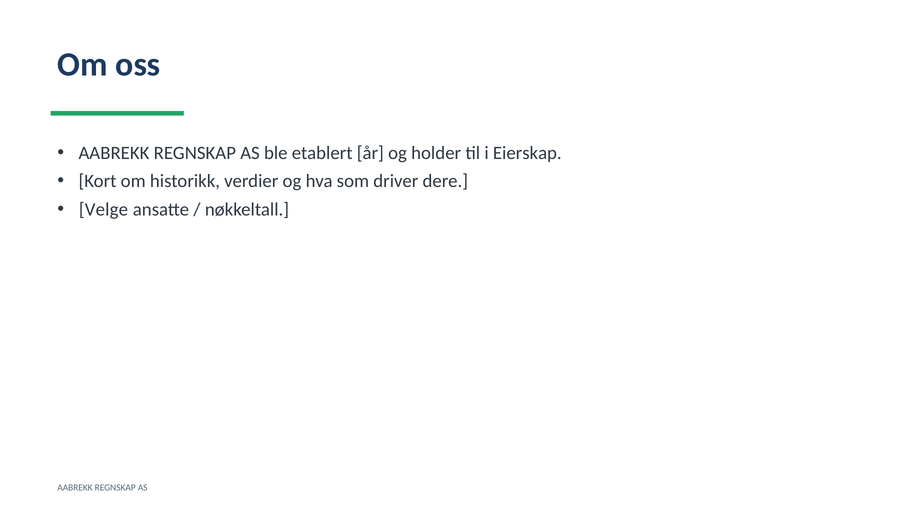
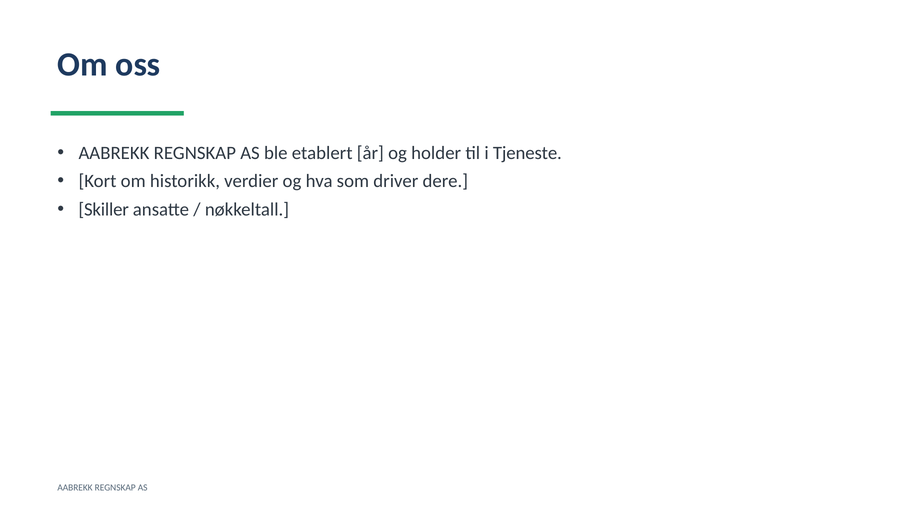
Eierskap: Eierskap -> Tjeneste
Velge: Velge -> Skiller
